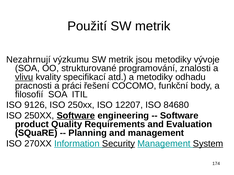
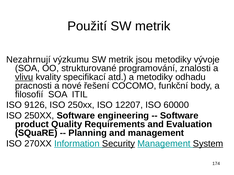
práci: práci -> nové
84680: 84680 -> 60000
Software at (76, 116) underline: present -> none
